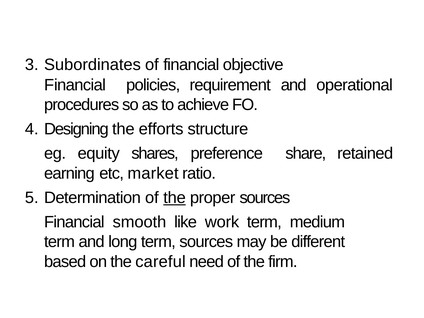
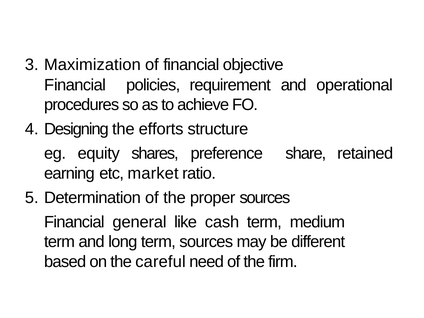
Subordinates: Subordinates -> Maximization
the at (175, 198) underline: present -> none
smooth: smooth -> general
work: work -> cash
